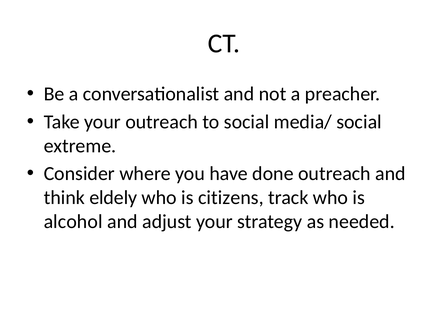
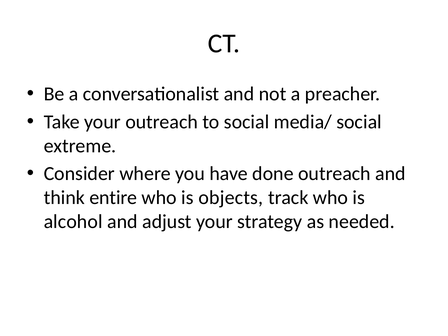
eldely: eldely -> entire
citizens: citizens -> objects
